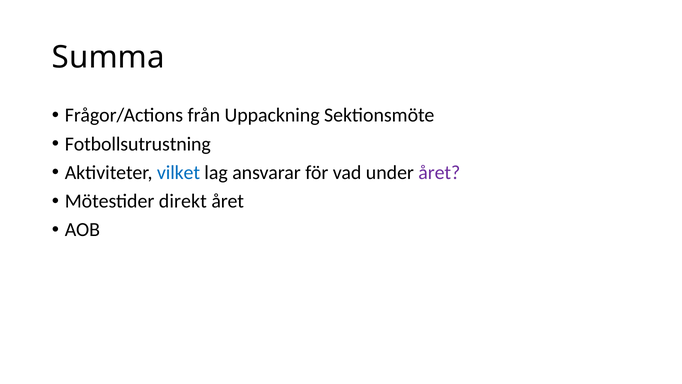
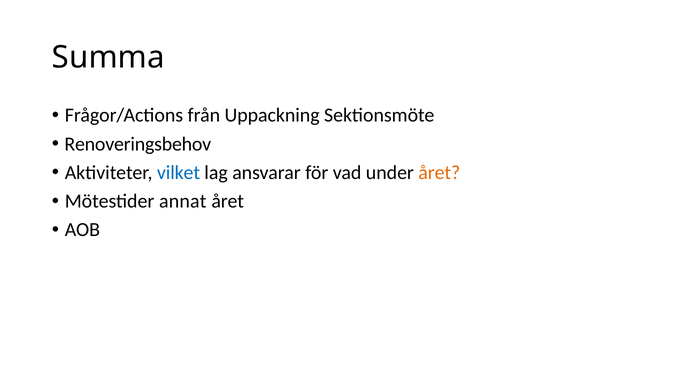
Fotbollsutrustning: Fotbollsutrustning -> Renoveringsbehov
året at (439, 172) colour: purple -> orange
direkt: direkt -> annat
